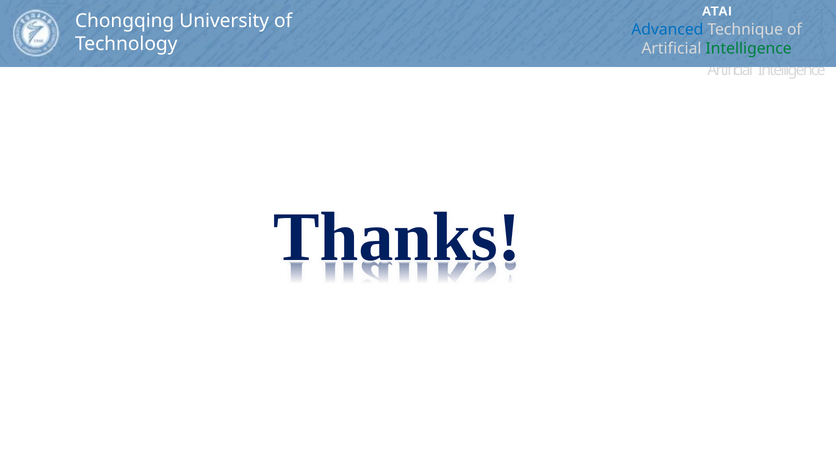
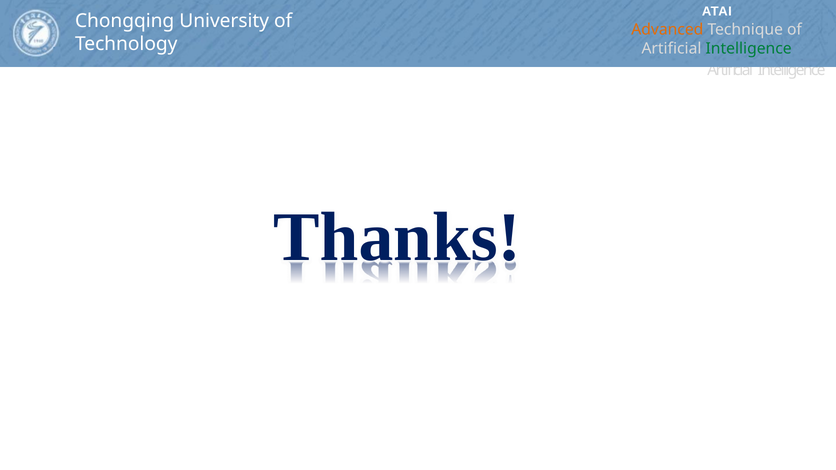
Advanced at (667, 30) colour: blue -> orange
